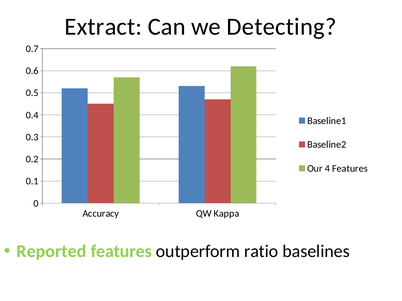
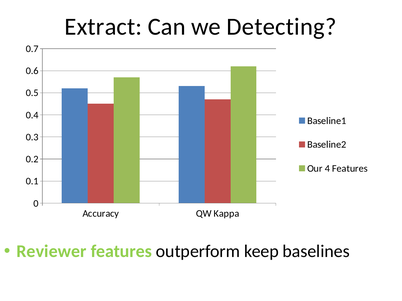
Reported: Reported -> Reviewer
ratio: ratio -> keep
